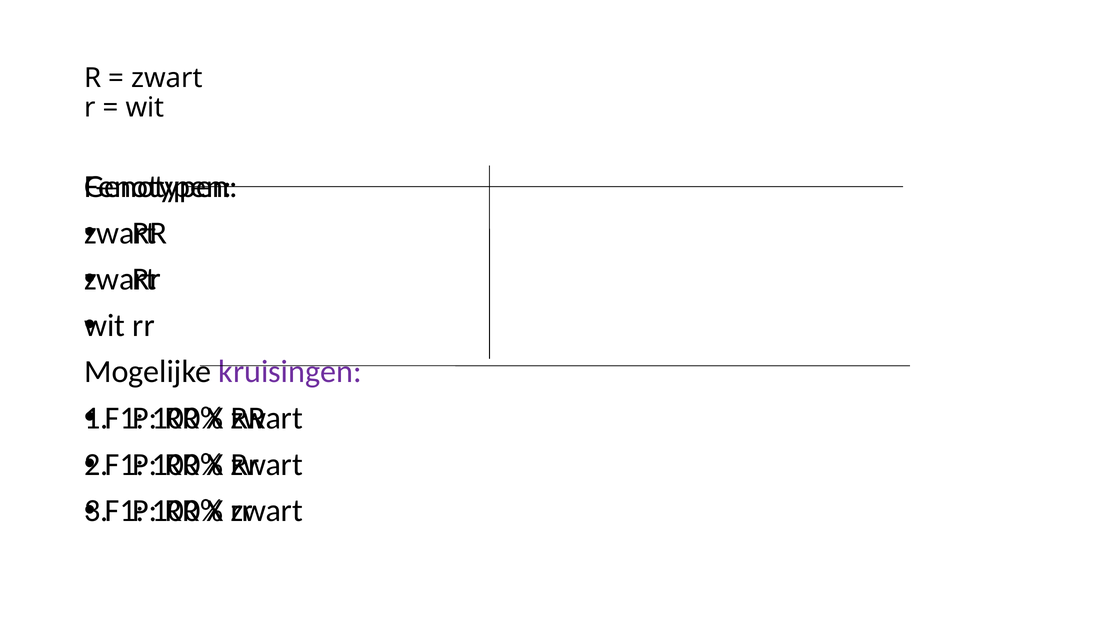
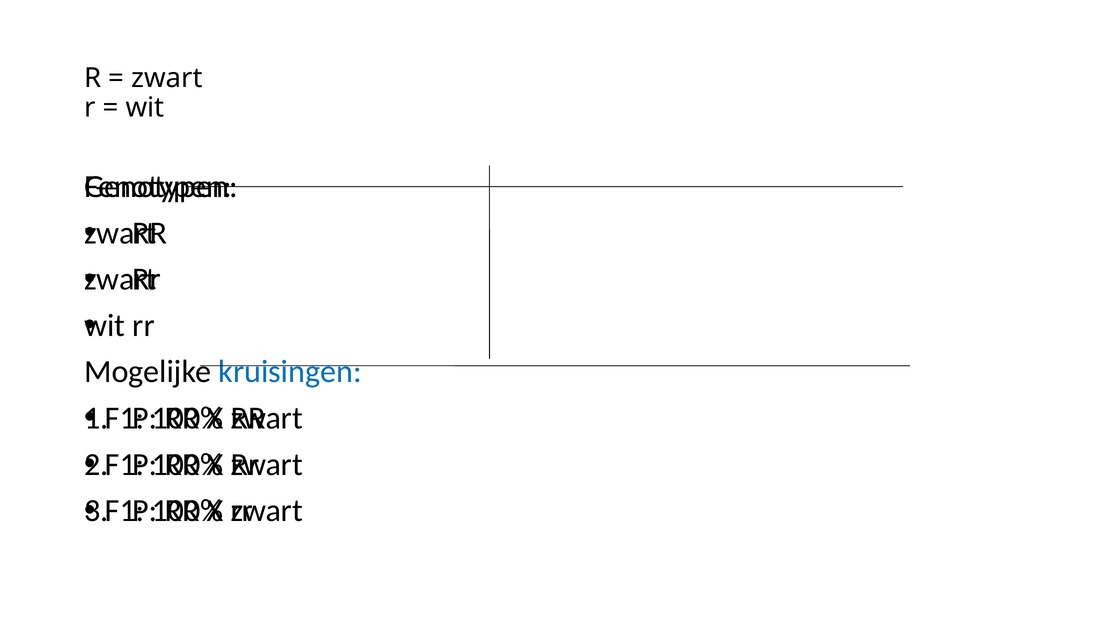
kruisingen colour: purple -> blue
